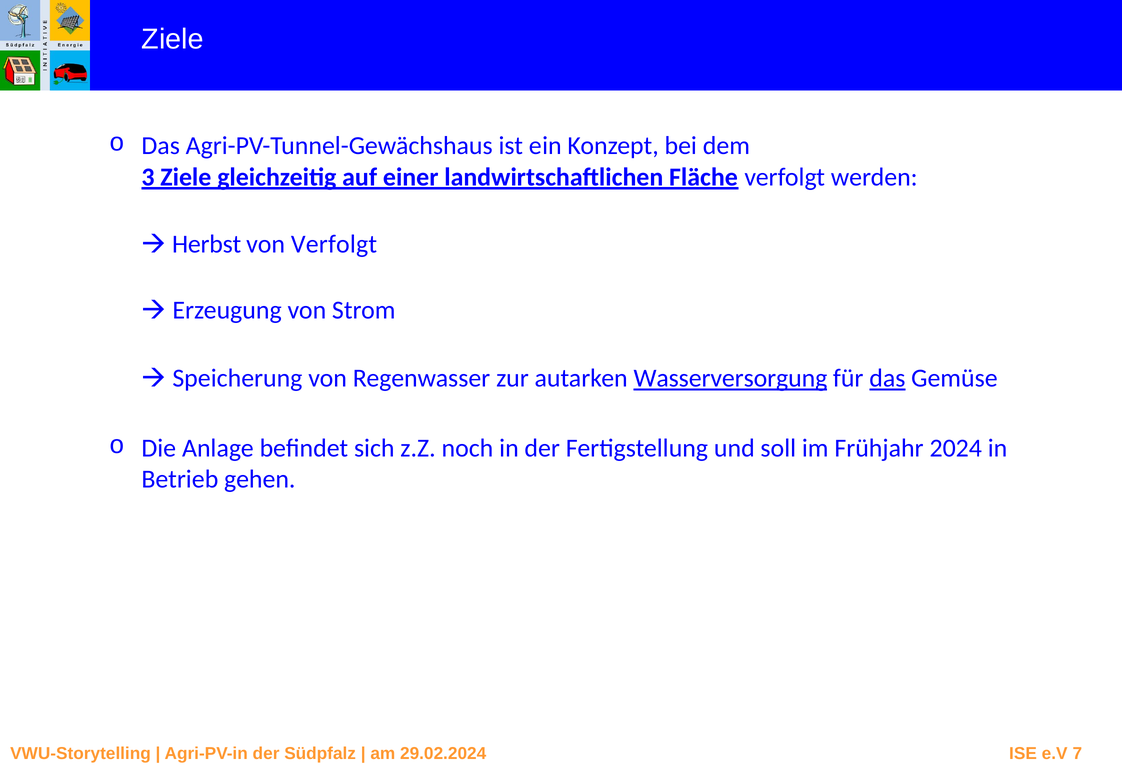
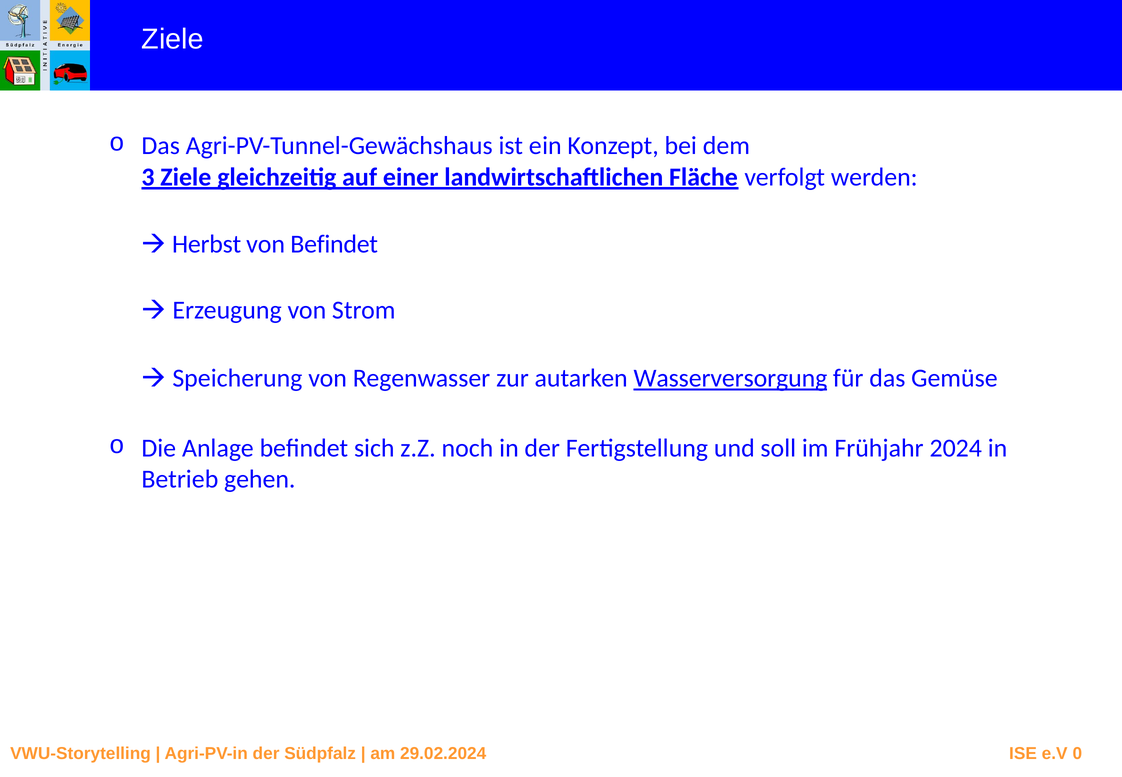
von Verfolgt: Verfolgt -> Befindet
das at (887, 378) underline: present -> none
7: 7 -> 0
